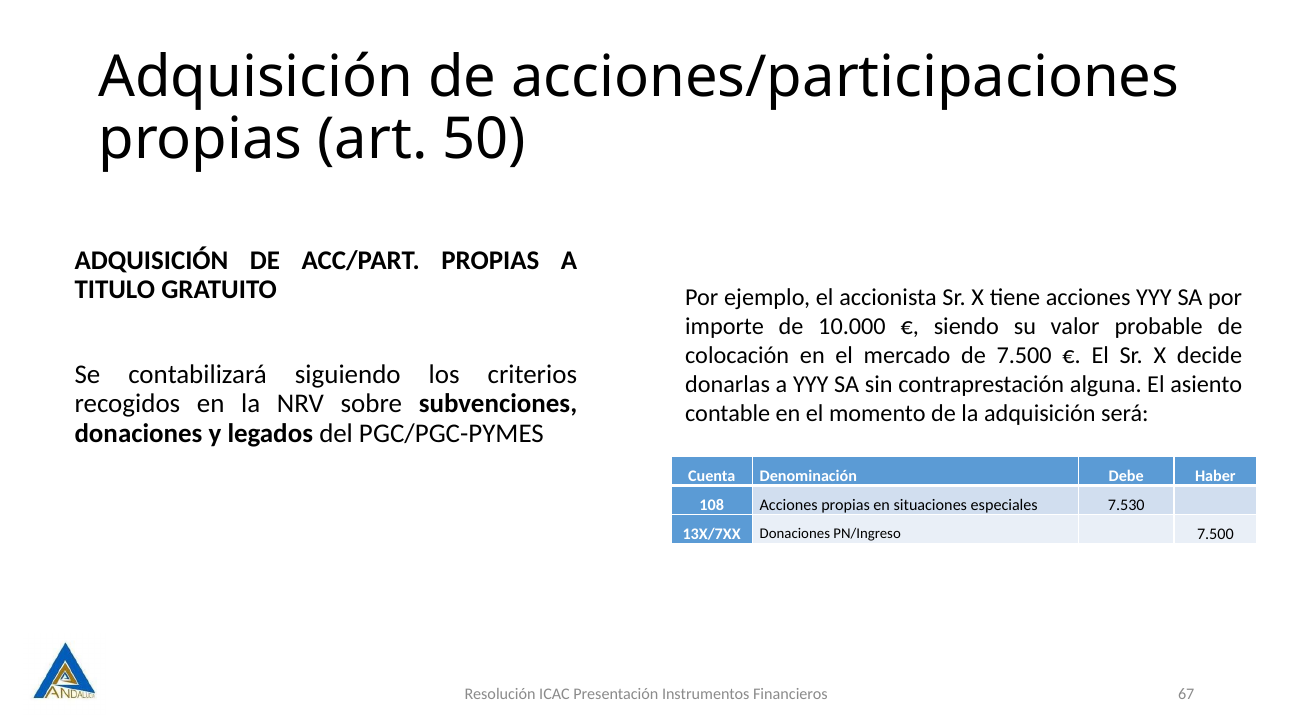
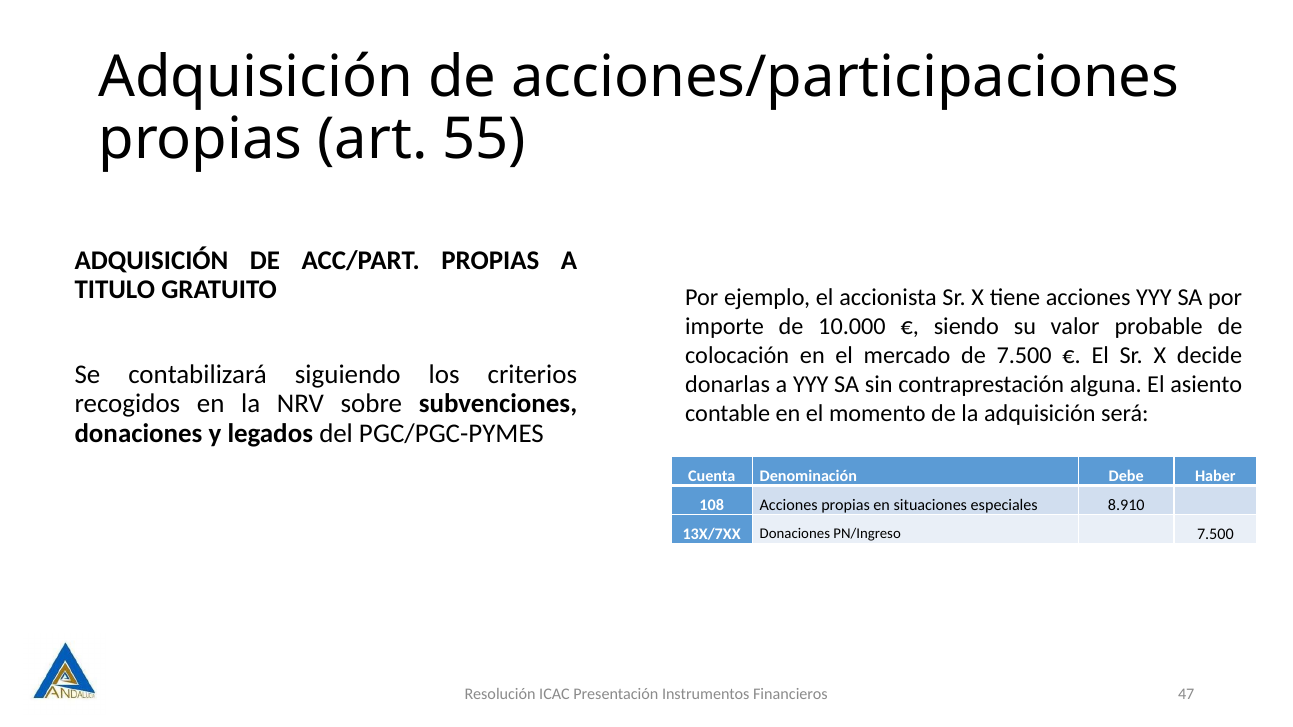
50: 50 -> 55
7.530: 7.530 -> 8.910
67: 67 -> 47
